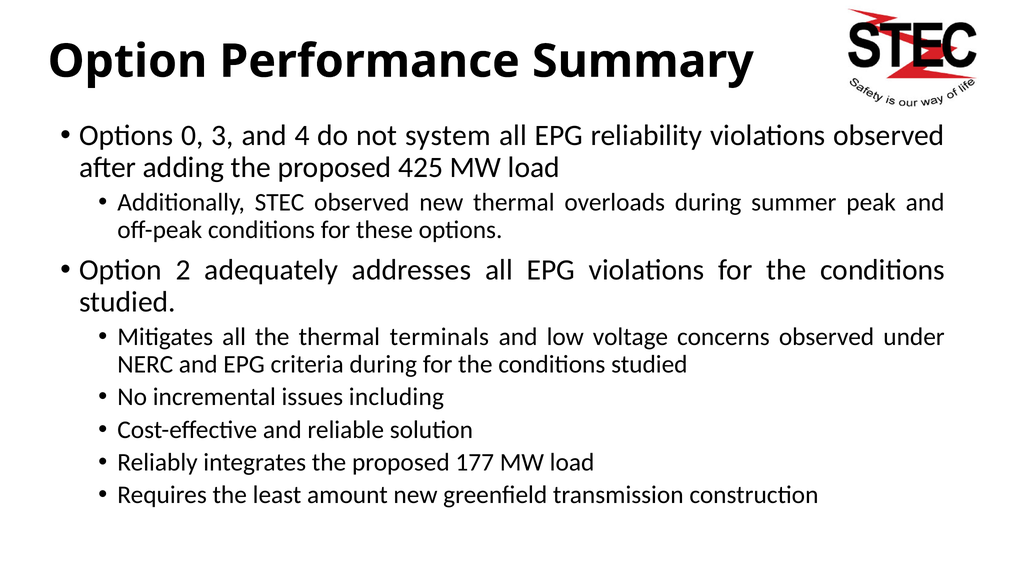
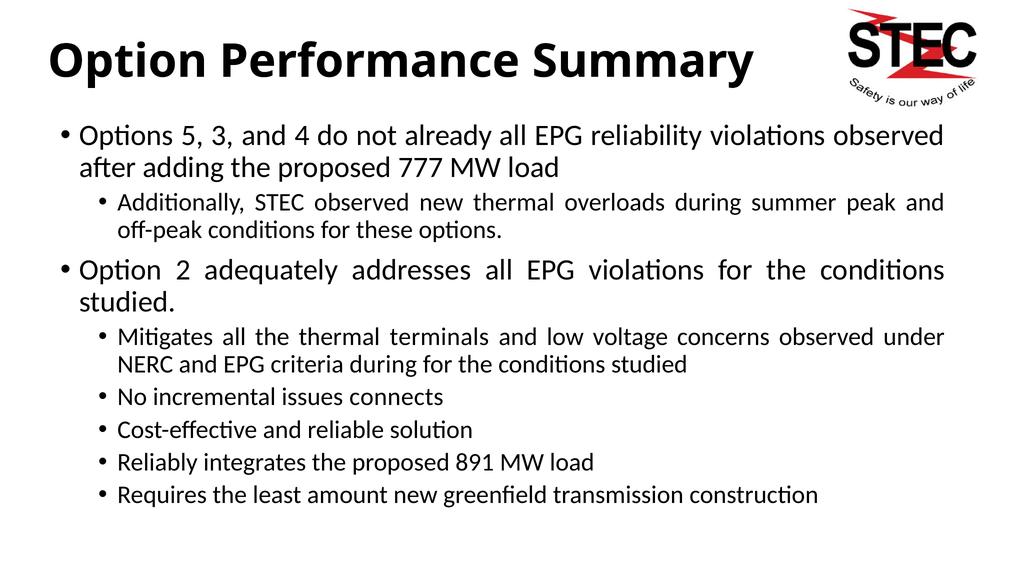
0: 0 -> 5
system: system -> already
425: 425 -> 777
including: including -> connects
177: 177 -> 891
